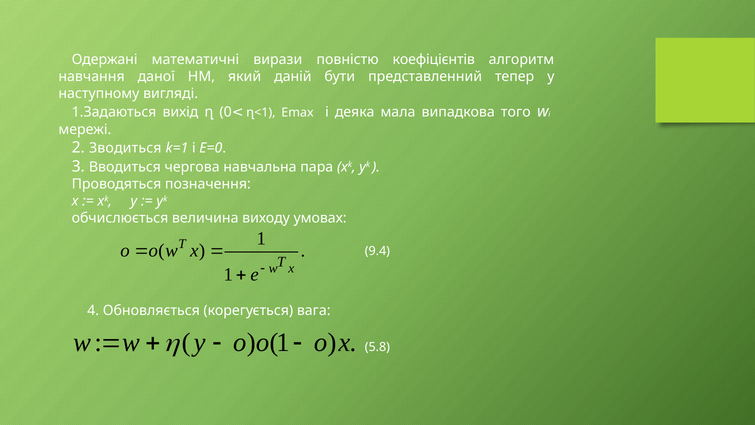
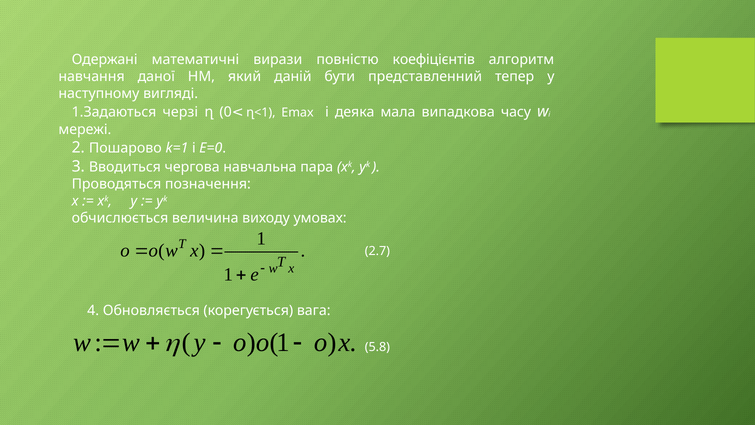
вихід: вихід -> черзі
того: того -> часу
Зводиться: Зводиться -> Пошарово
9.4: 9.4 -> 2.7
